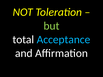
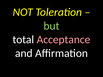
Acceptance colour: light blue -> pink
